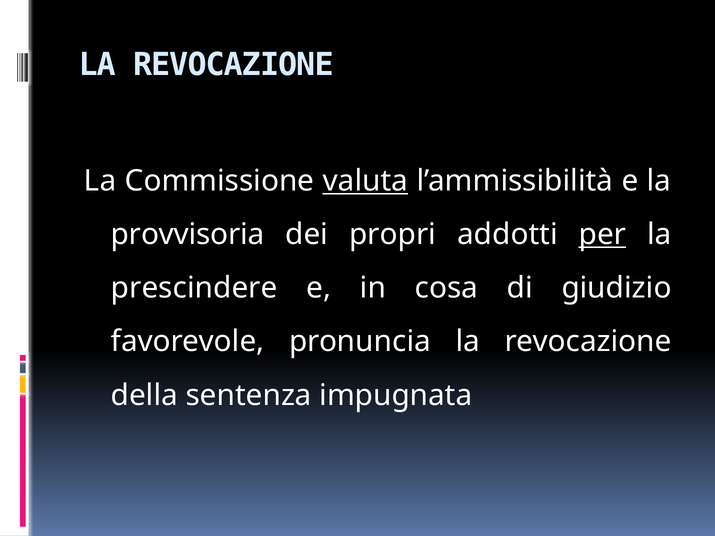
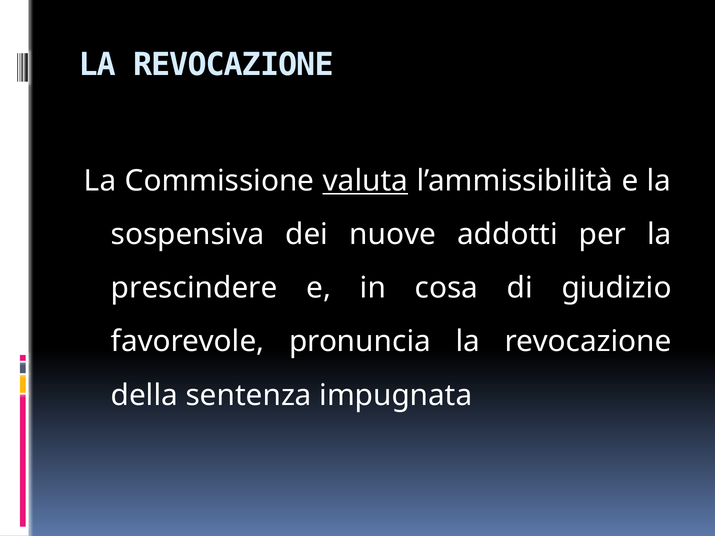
provvisoria: provvisoria -> sospensiva
propri: propri -> nuove
per underline: present -> none
